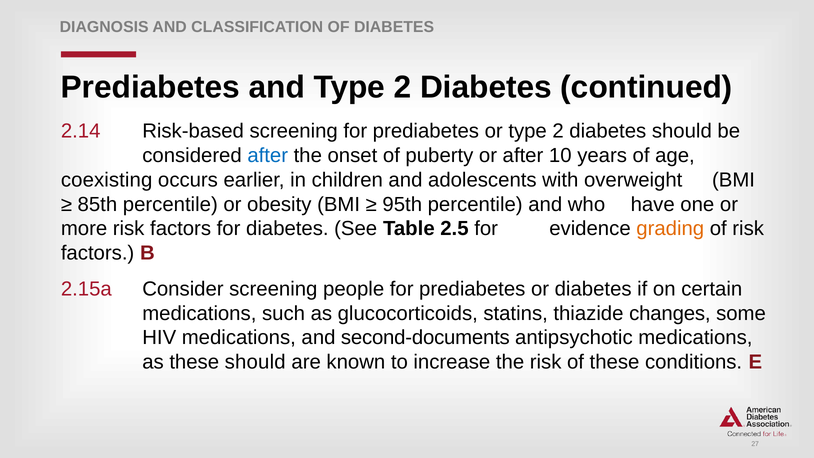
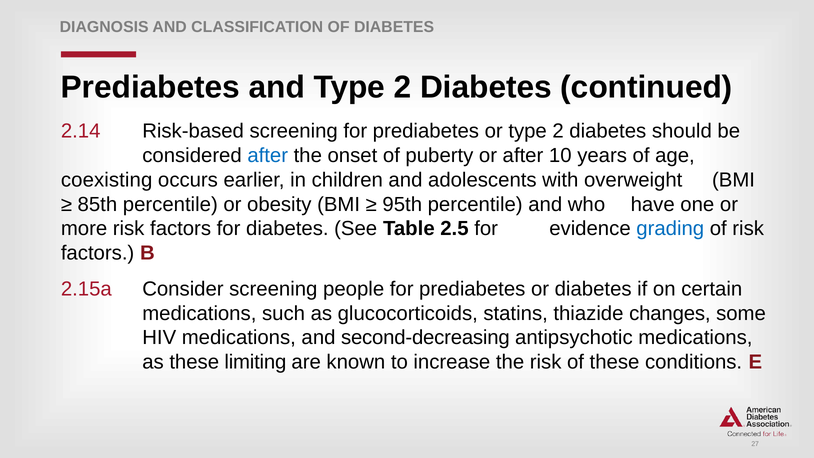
grading colour: orange -> blue
second-documents: second-documents -> second-decreasing
these should: should -> limiting
